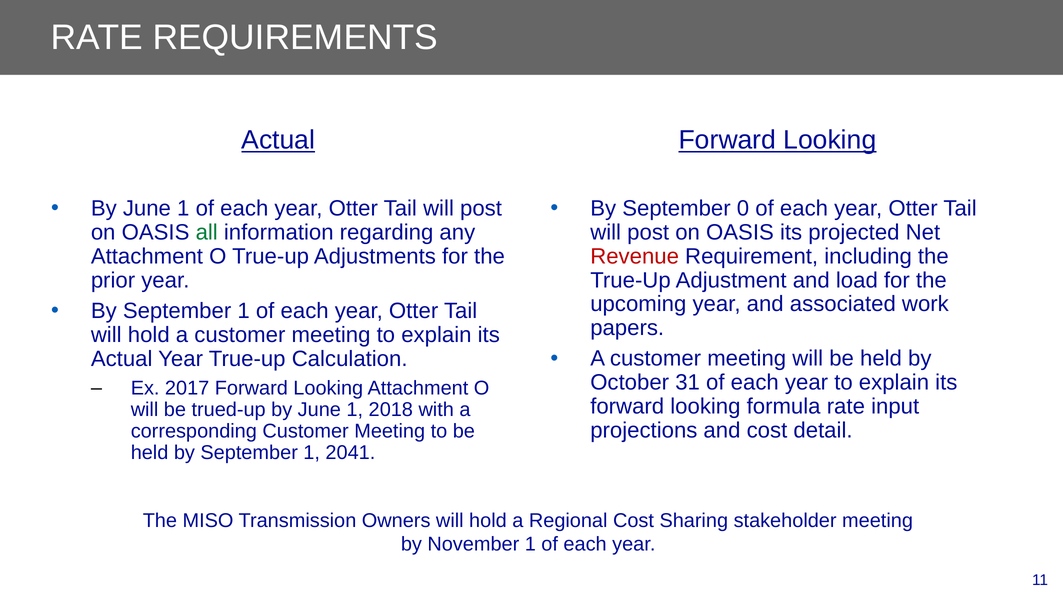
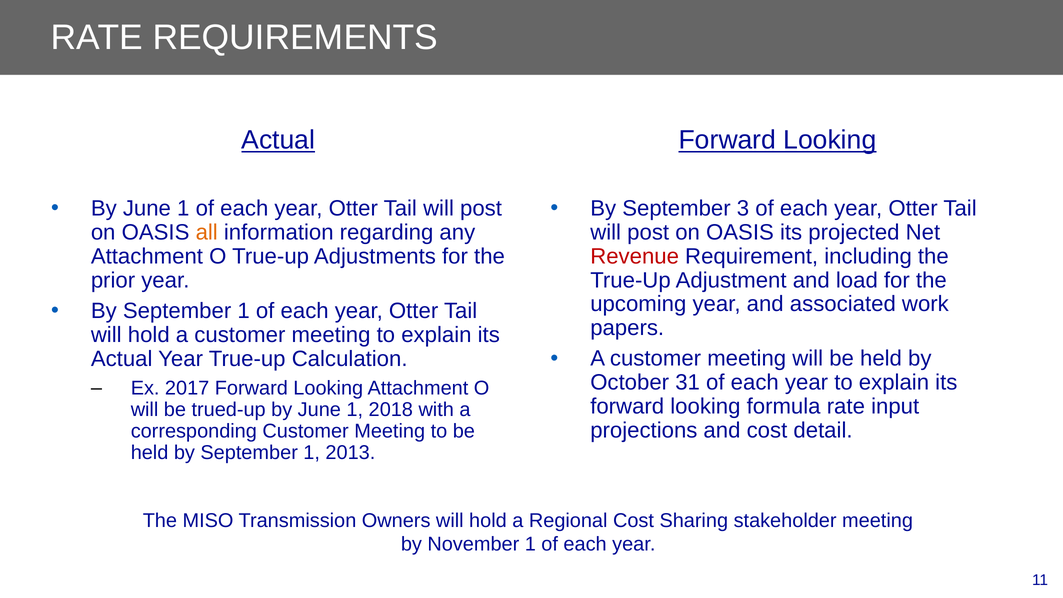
0: 0 -> 3
all colour: green -> orange
2041: 2041 -> 2013
